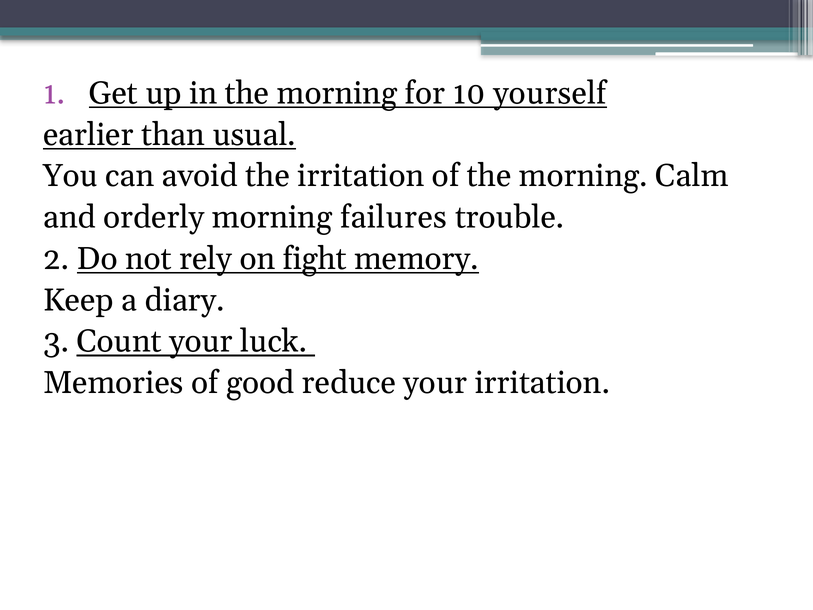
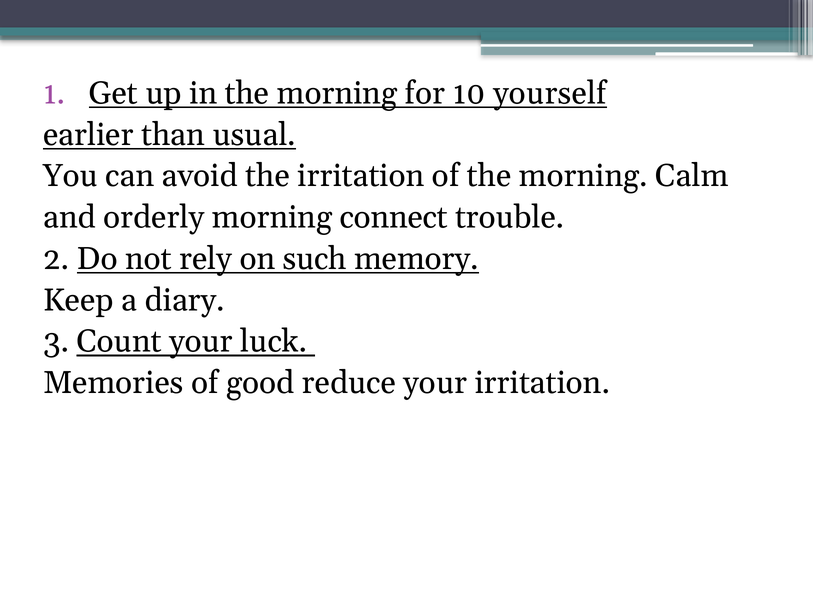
failures: failures -> connect
fight: fight -> such
